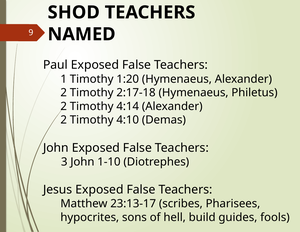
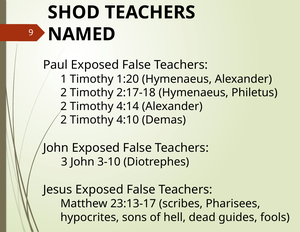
1-10: 1-10 -> 3-10
build: build -> dead
